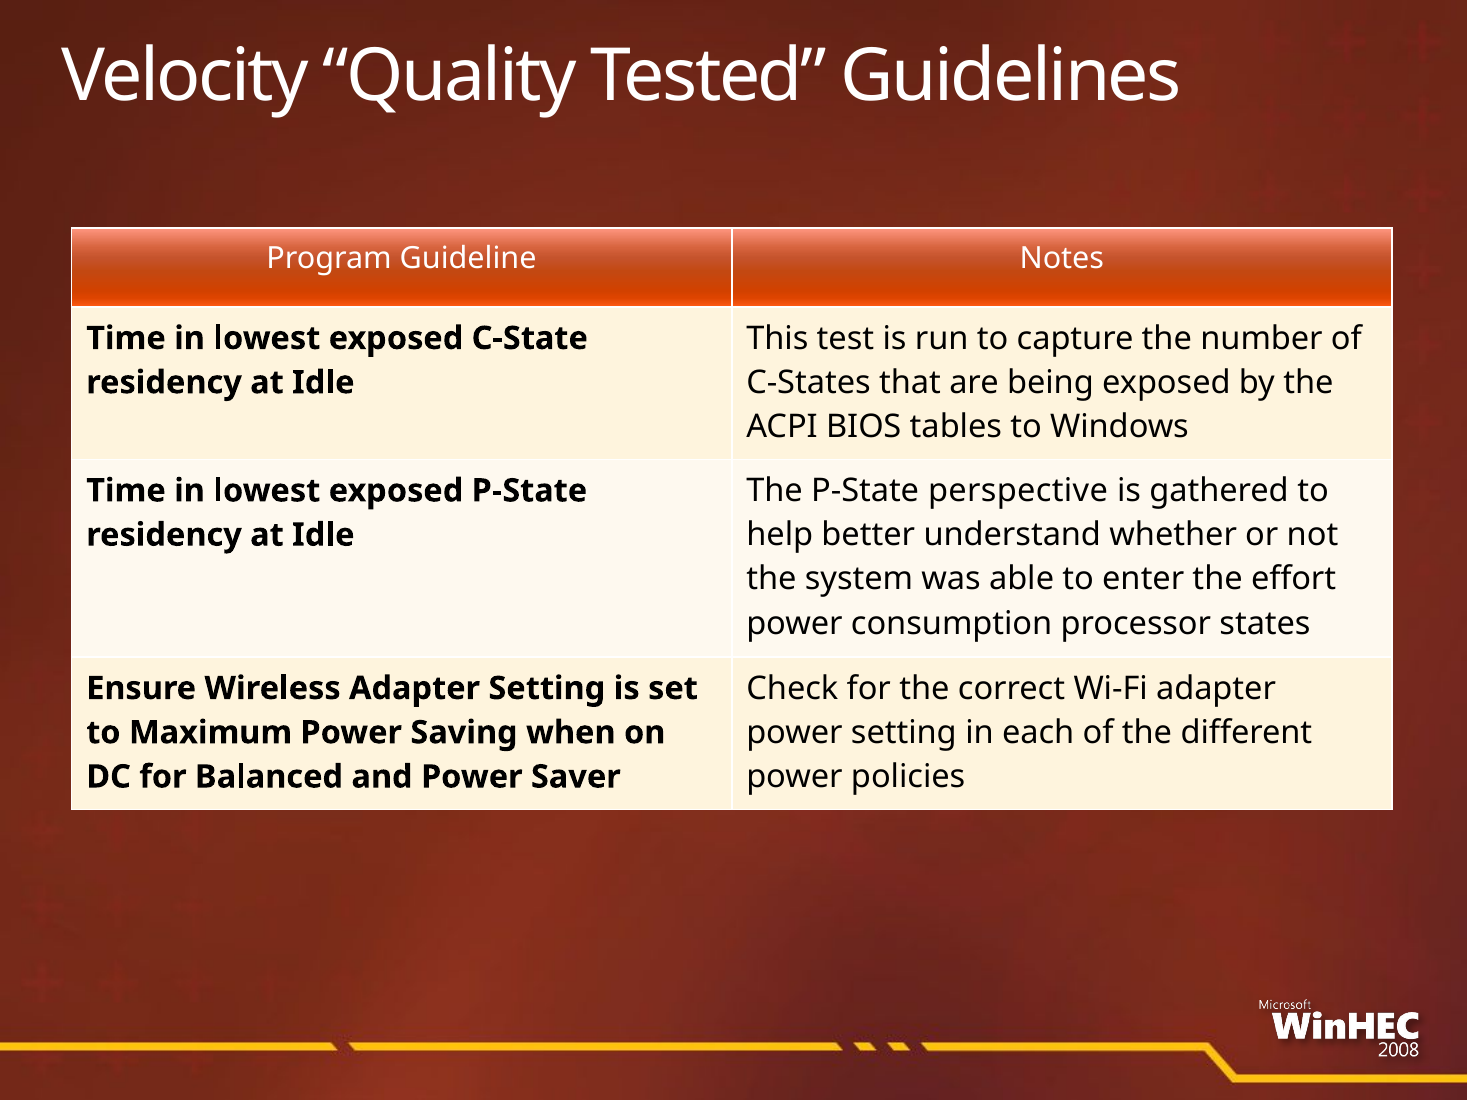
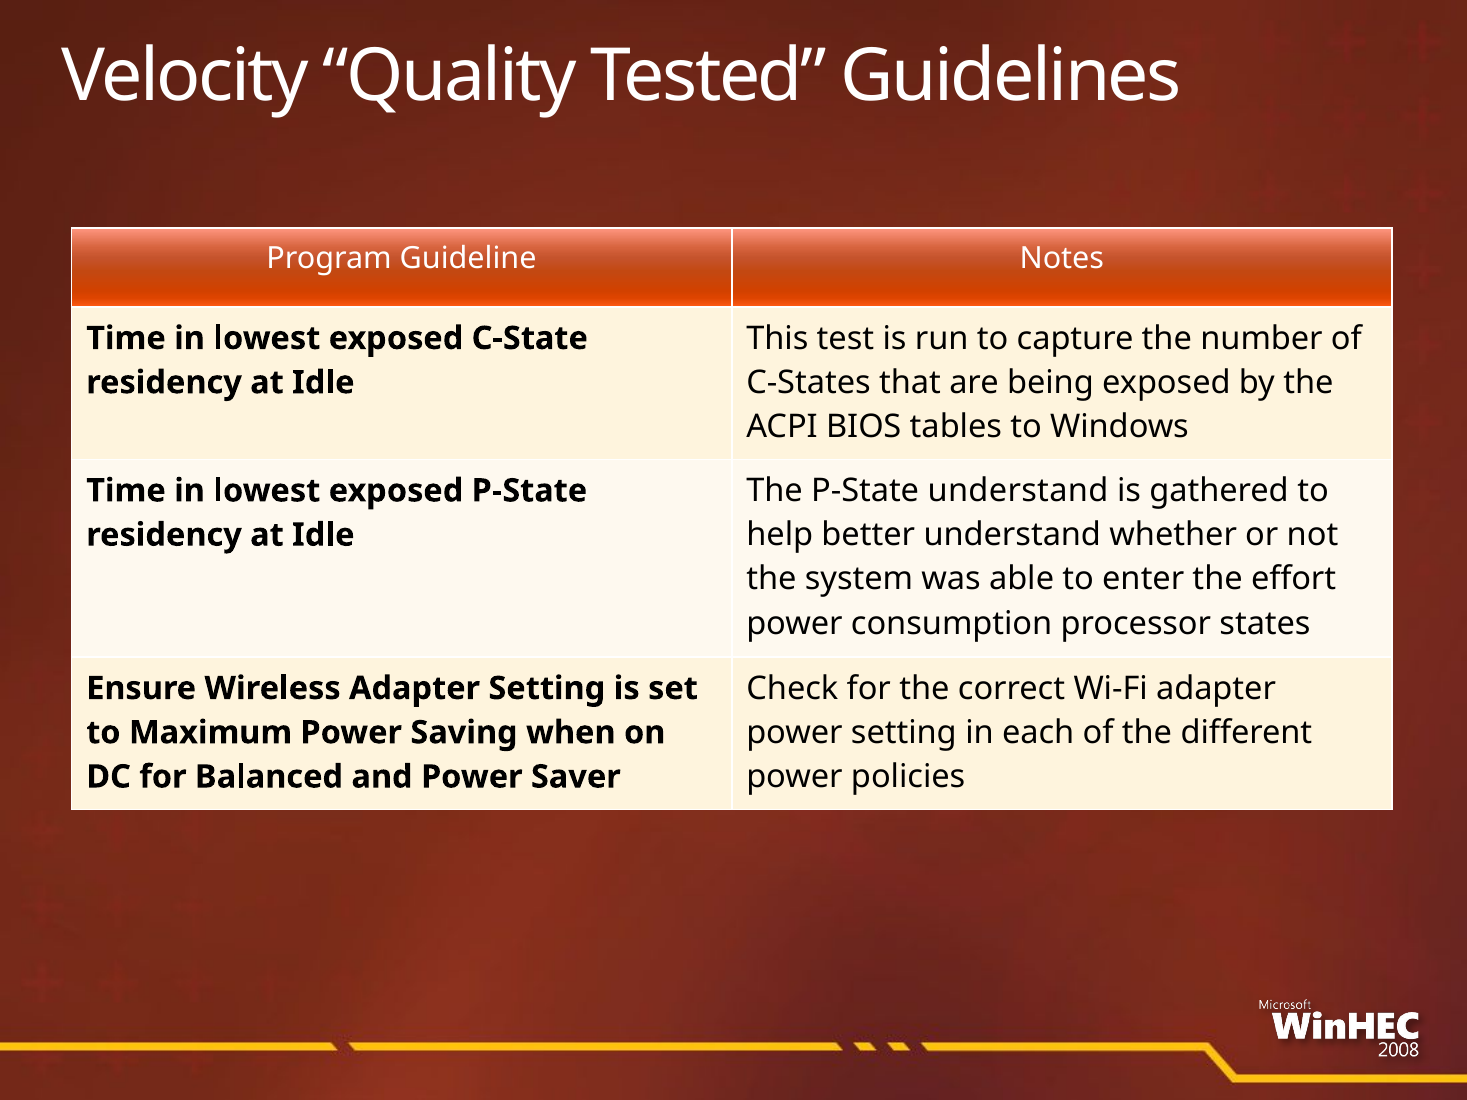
P-State perspective: perspective -> understand
